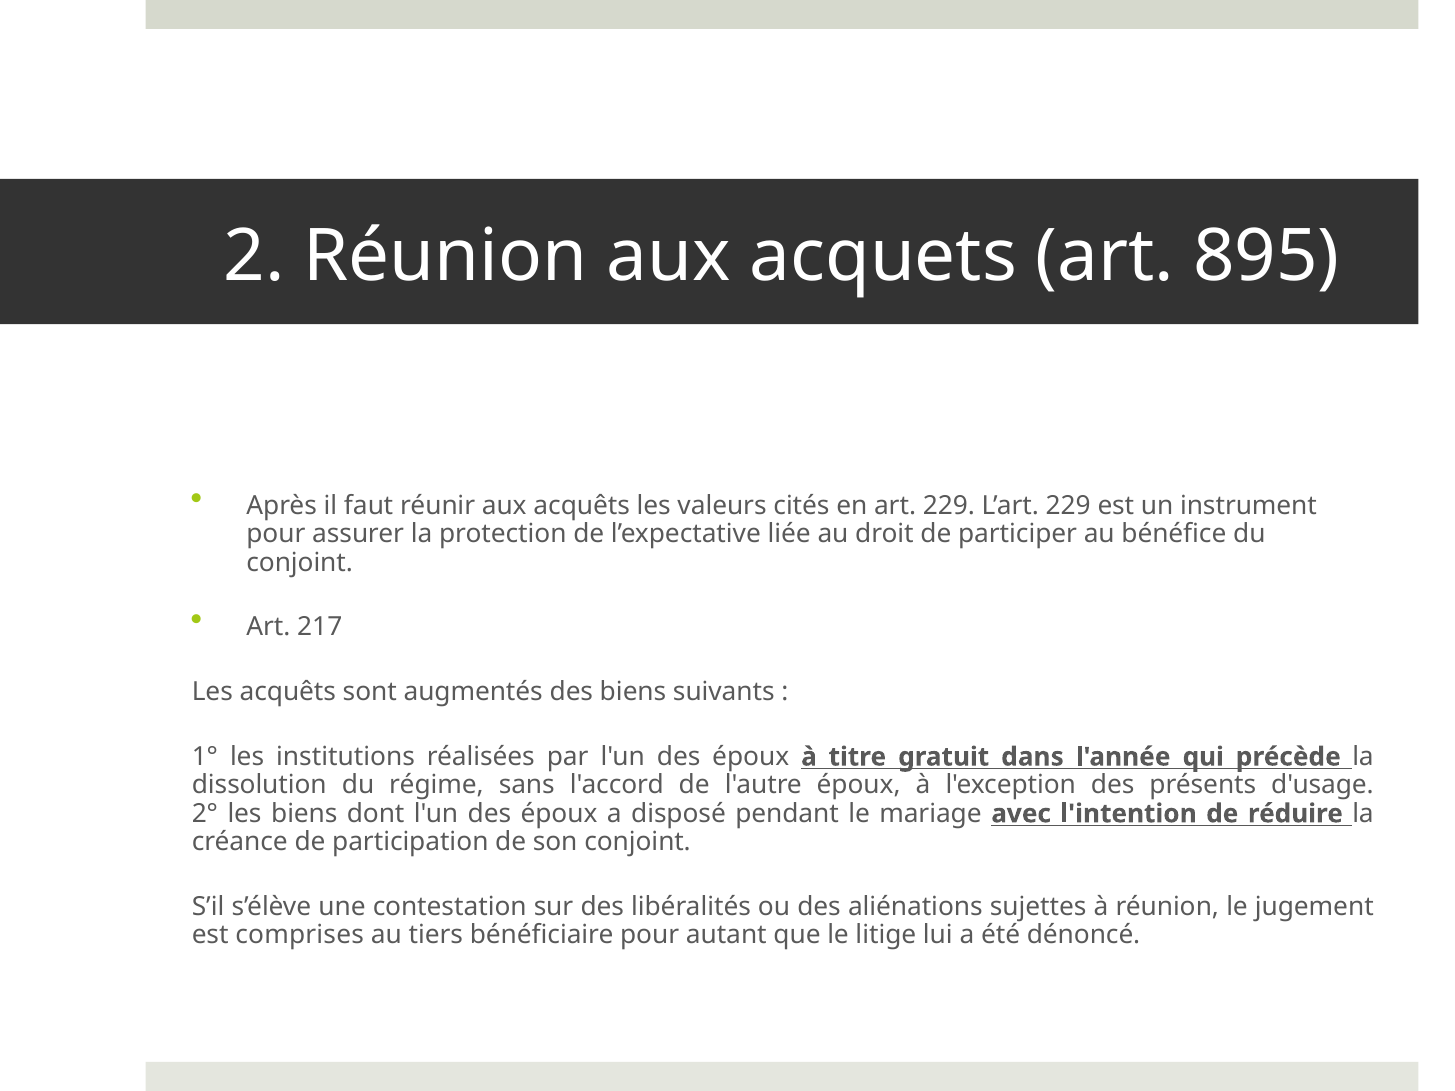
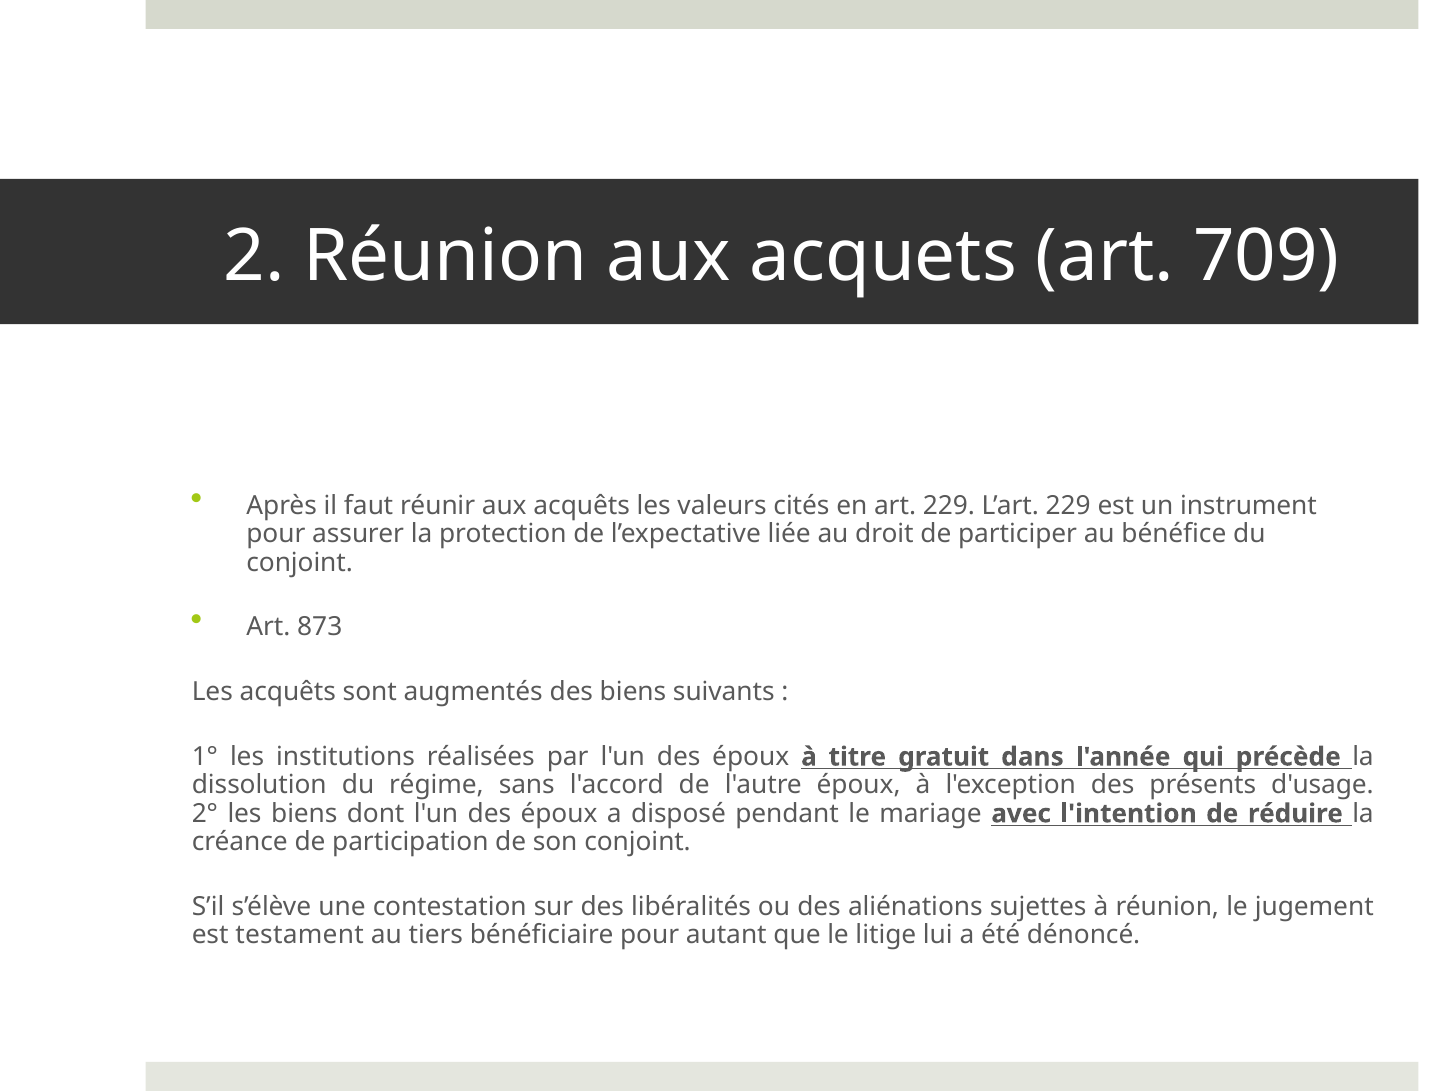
895: 895 -> 709
217: 217 -> 873
comprises: comprises -> testament
